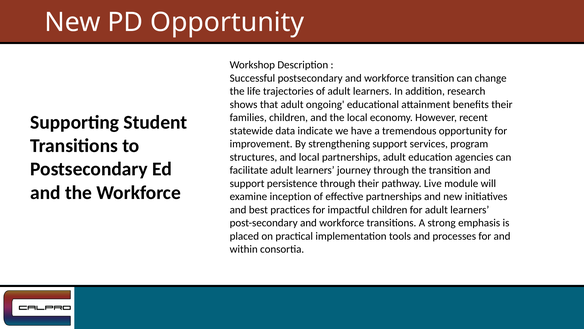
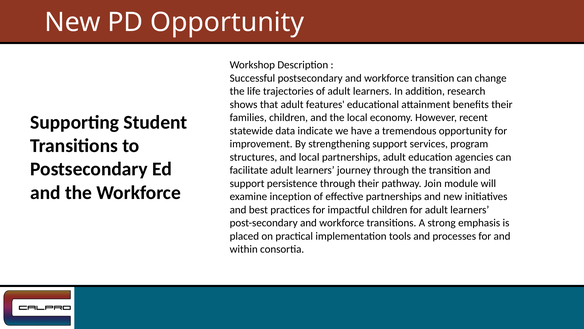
ongoing: ongoing -> features
Live: Live -> Join
